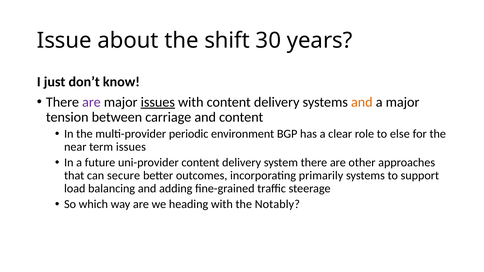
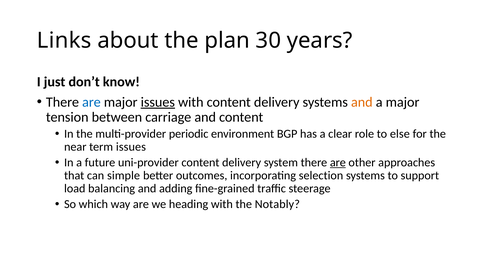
Issue: Issue -> Links
shift: shift -> plan
are at (91, 102) colour: purple -> blue
are at (338, 163) underline: none -> present
secure: secure -> simple
primarily: primarily -> selection
